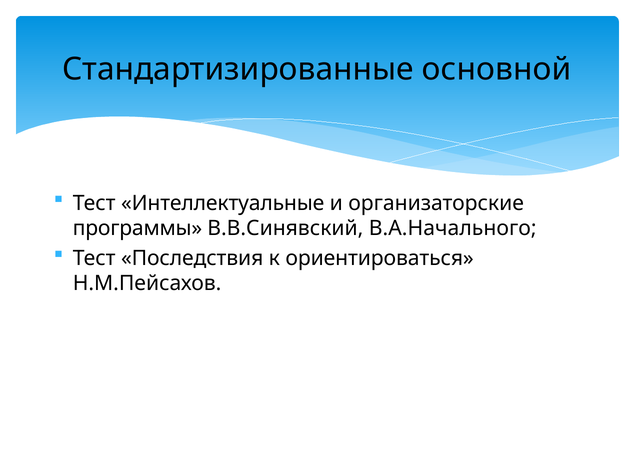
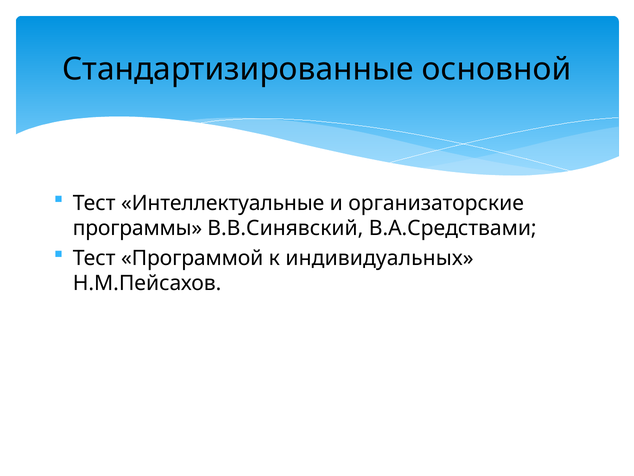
В.А.Начального: В.А.Начального -> В.А.Средствами
Последствия: Последствия -> Программой
ориентироваться: ориентироваться -> индивидуальных
